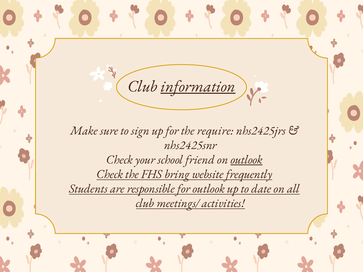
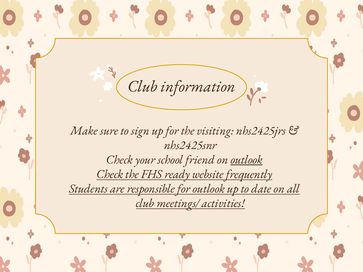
information underline: present -> none
require: require -> visiting
bring: bring -> ready
